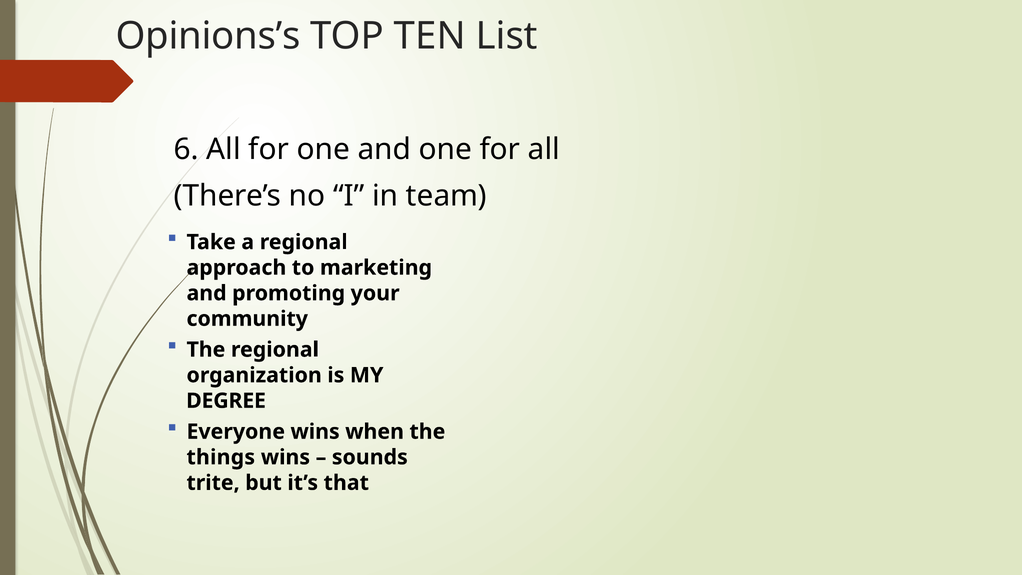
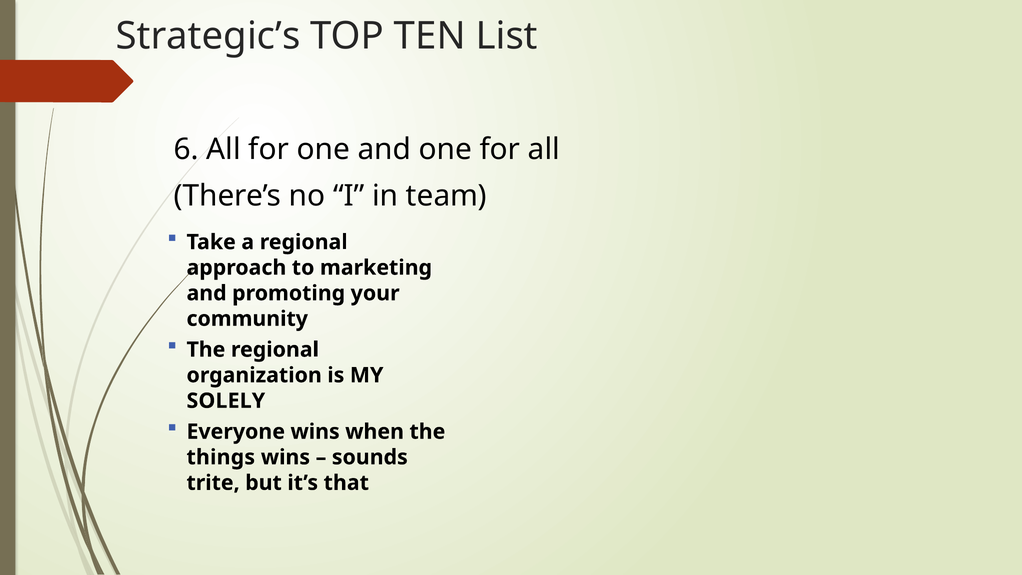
Opinions’s: Opinions’s -> Strategic’s
DEGREE: DEGREE -> SOLELY
